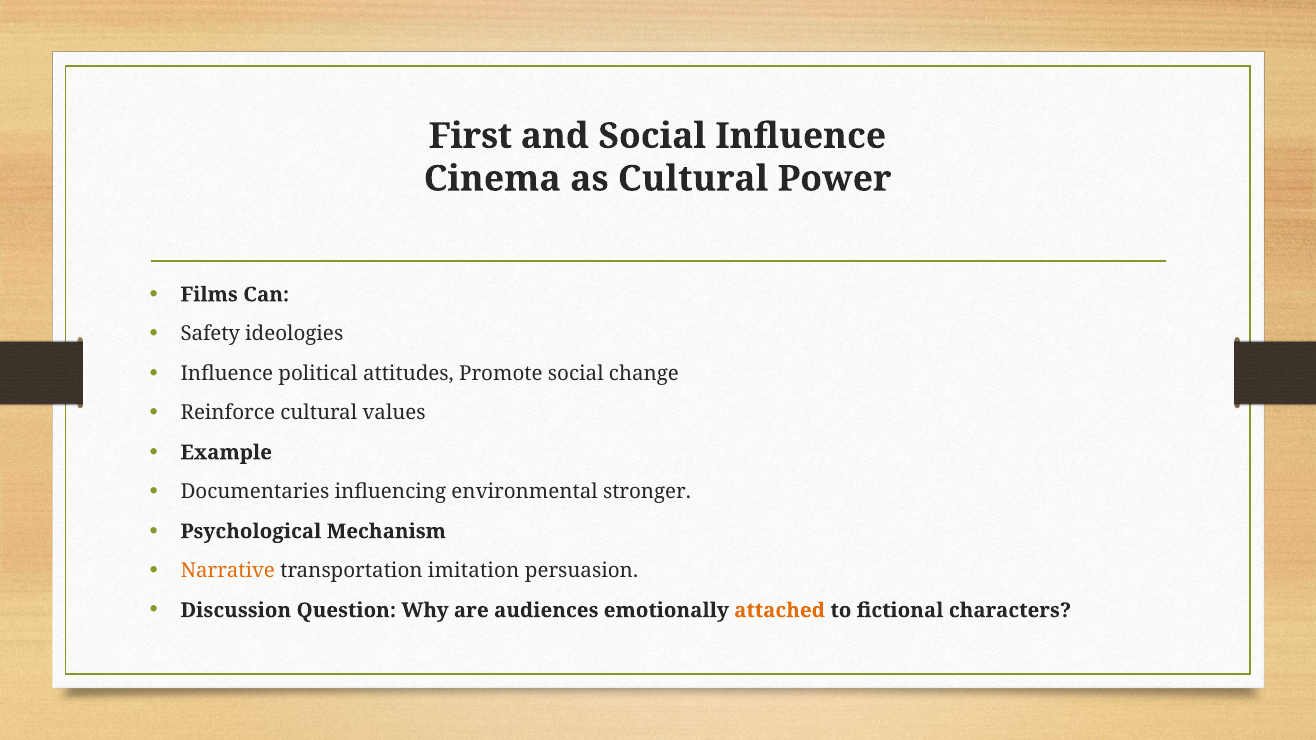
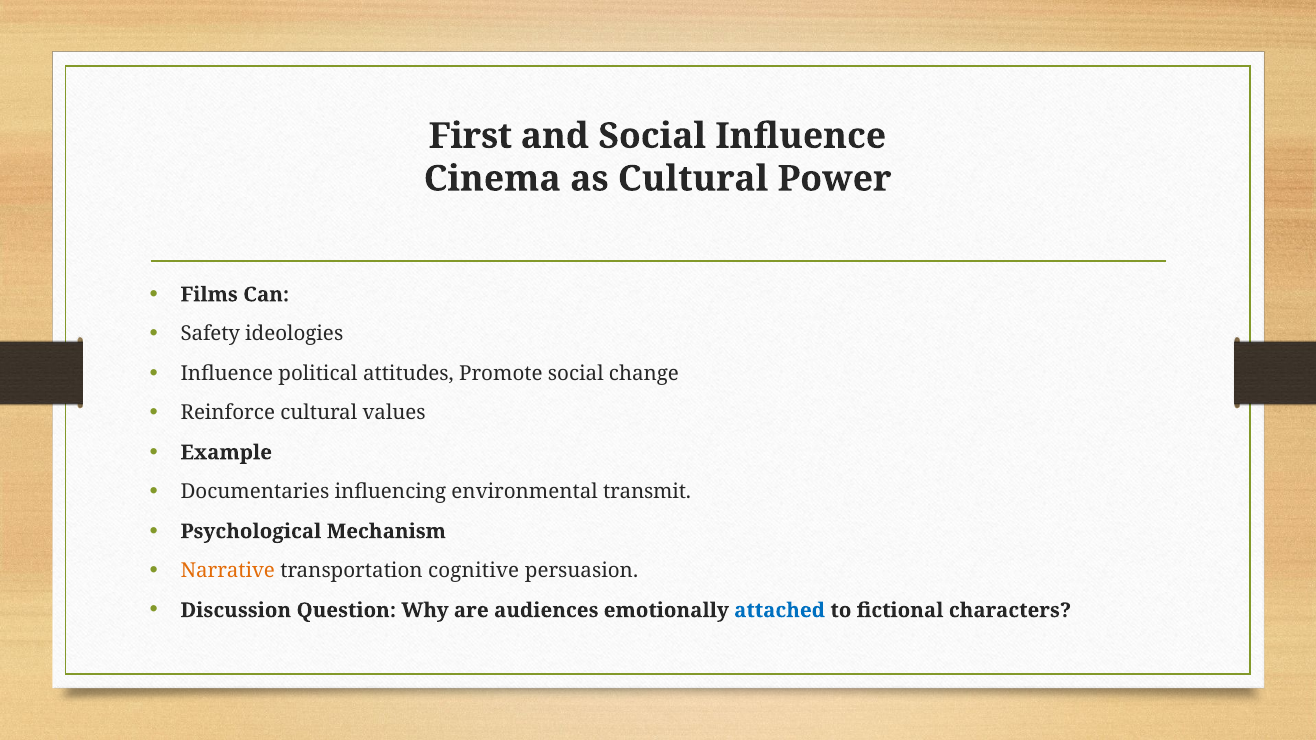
stronger: stronger -> transmit
imitation: imitation -> cognitive
attached colour: orange -> blue
